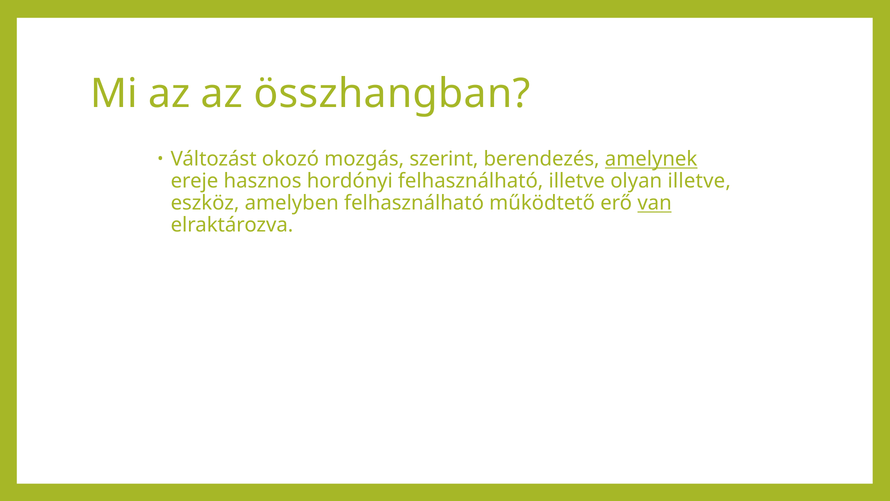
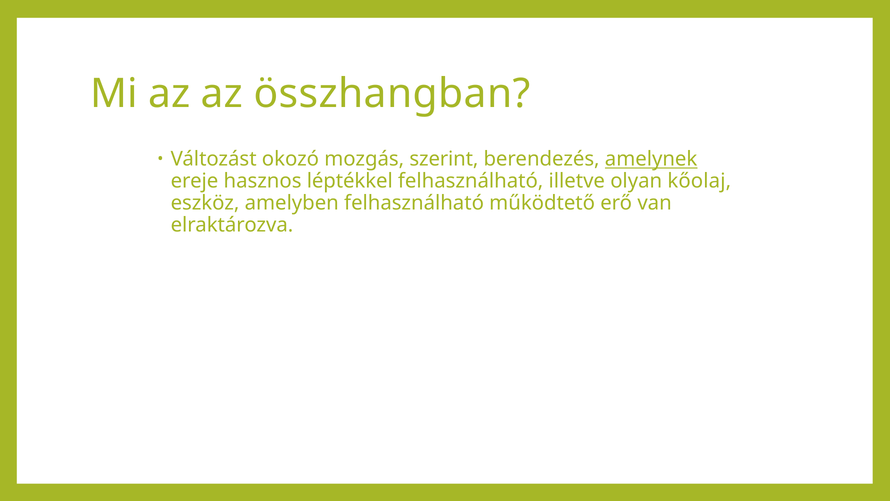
hordónyi: hordónyi -> léptékkel
olyan illetve: illetve -> kőolaj
van underline: present -> none
